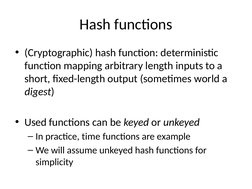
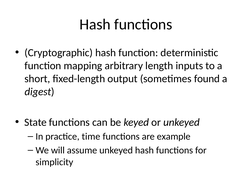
world: world -> found
Used: Used -> State
